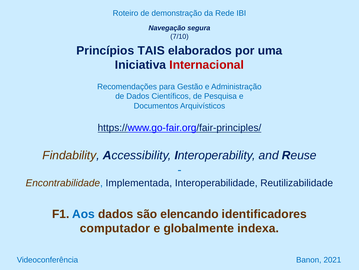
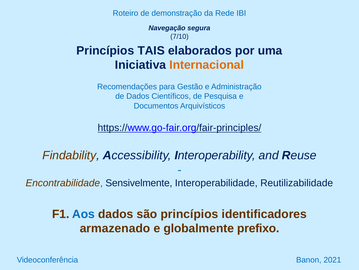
Internacional colour: red -> orange
Implementada: Implementada -> Sensivelmente
são elencando: elencando -> princípios
computador: computador -> armazenado
indexa: indexa -> prefixo
